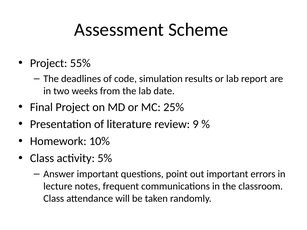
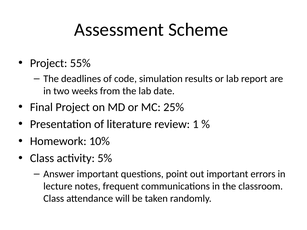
9: 9 -> 1
